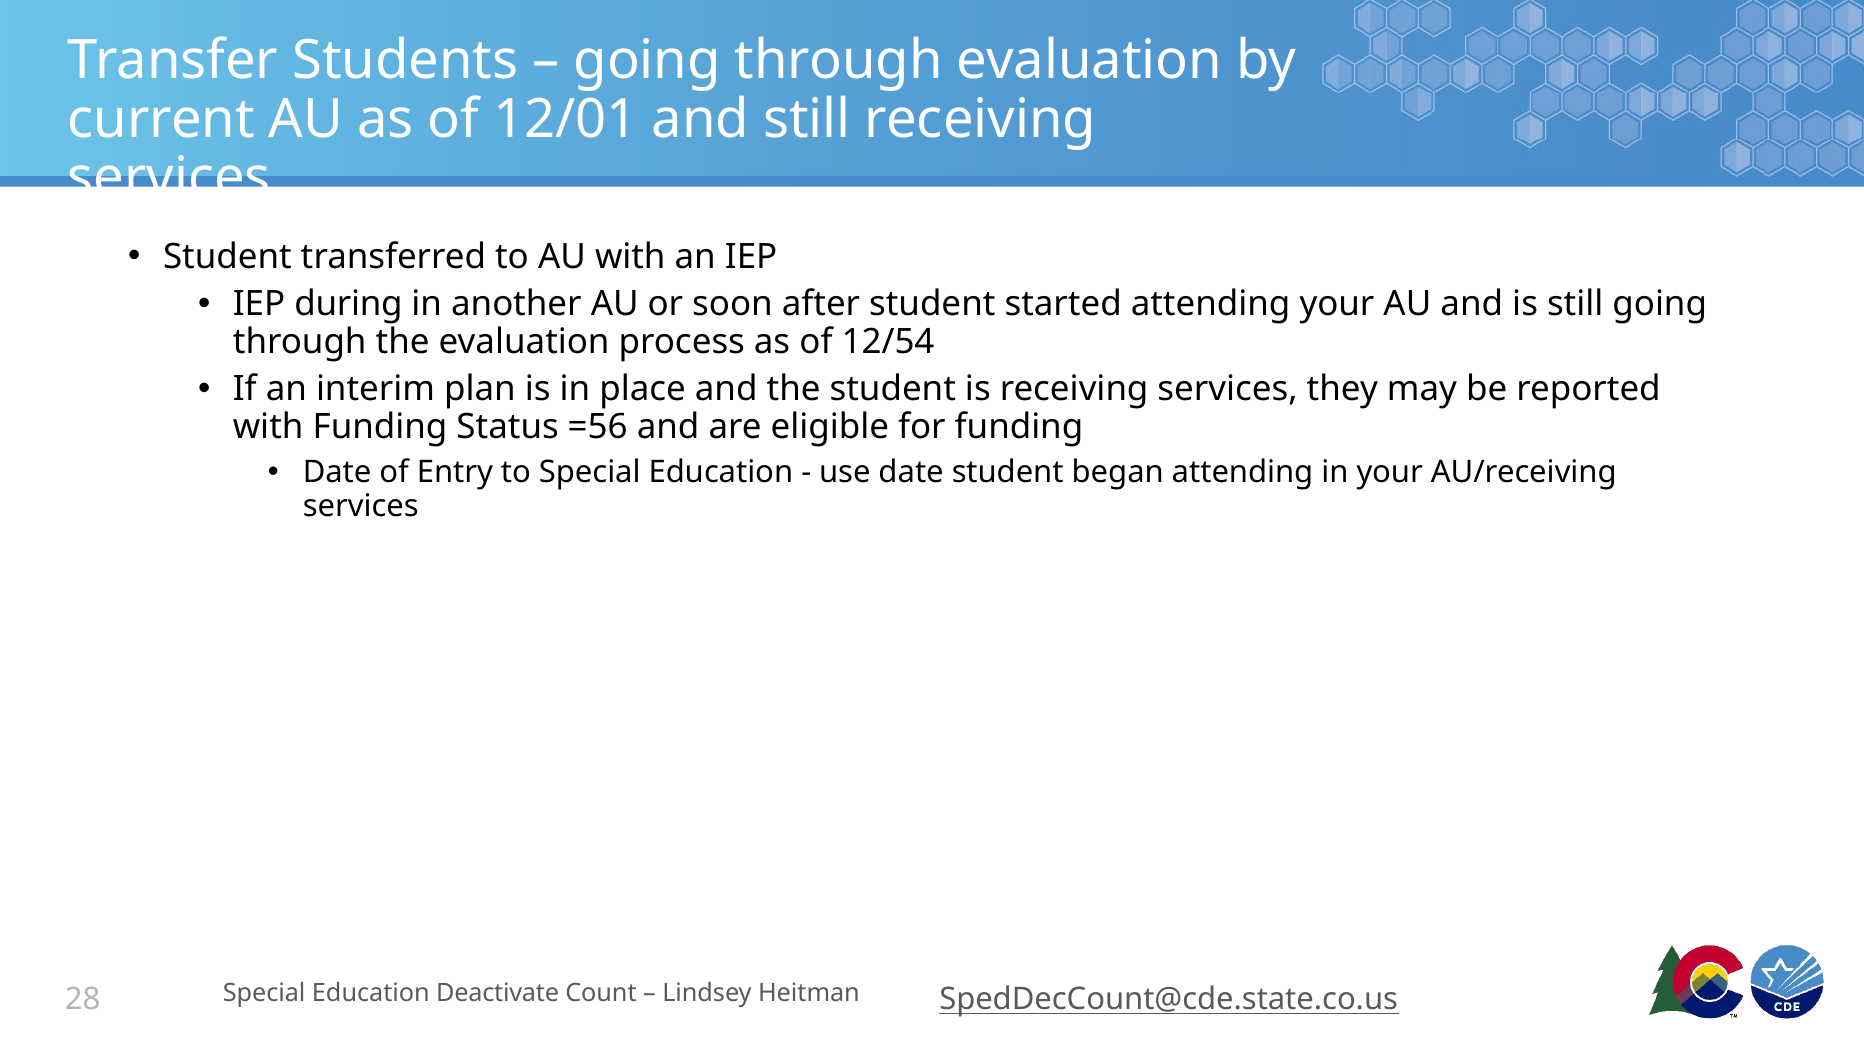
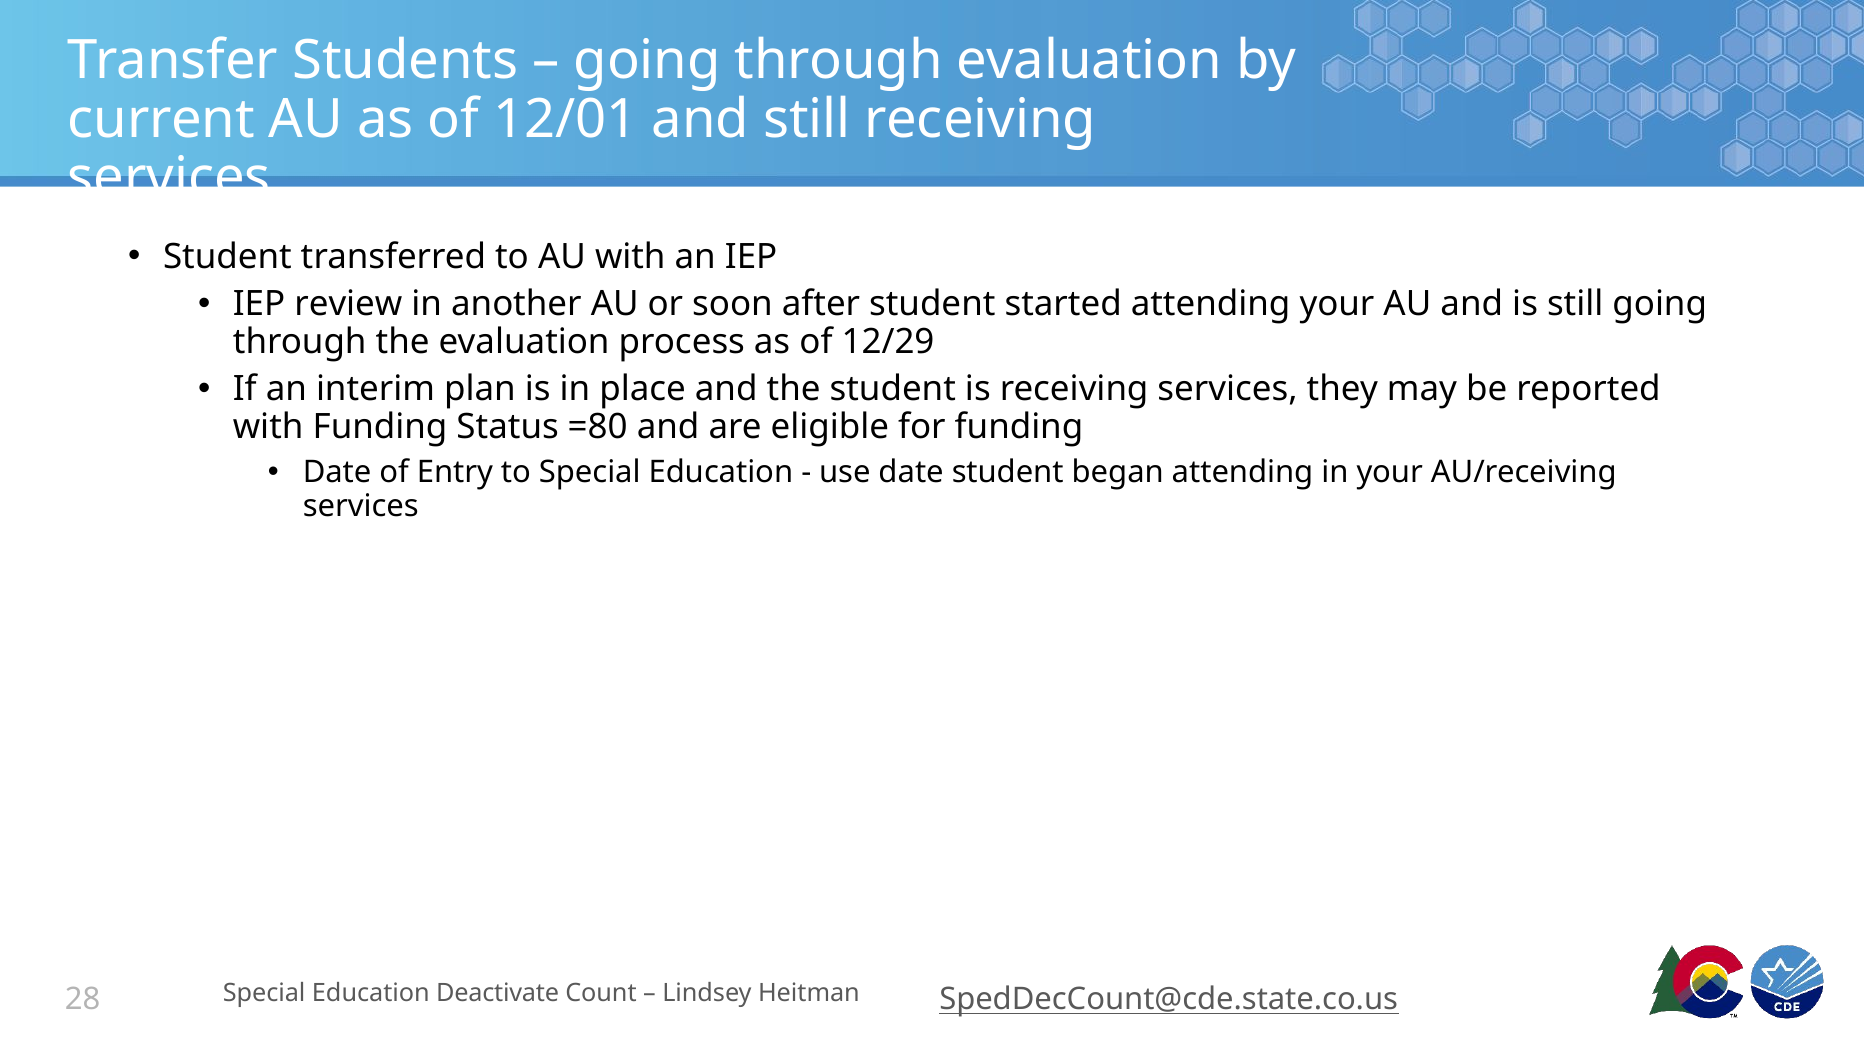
during: during -> review
12/54: 12/54 -> 12/29
=56: =56 -> =80
